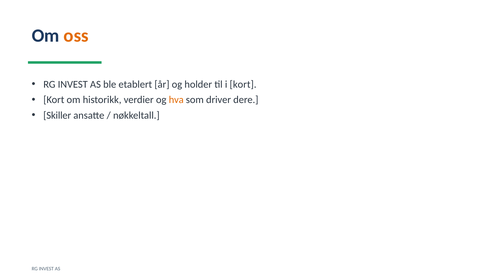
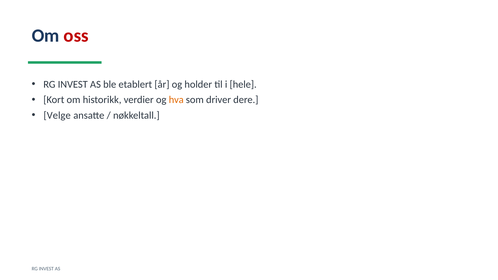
oss colour: orange -> red
i kort: kort -> hele
Skiller: Skiller -> Velge
